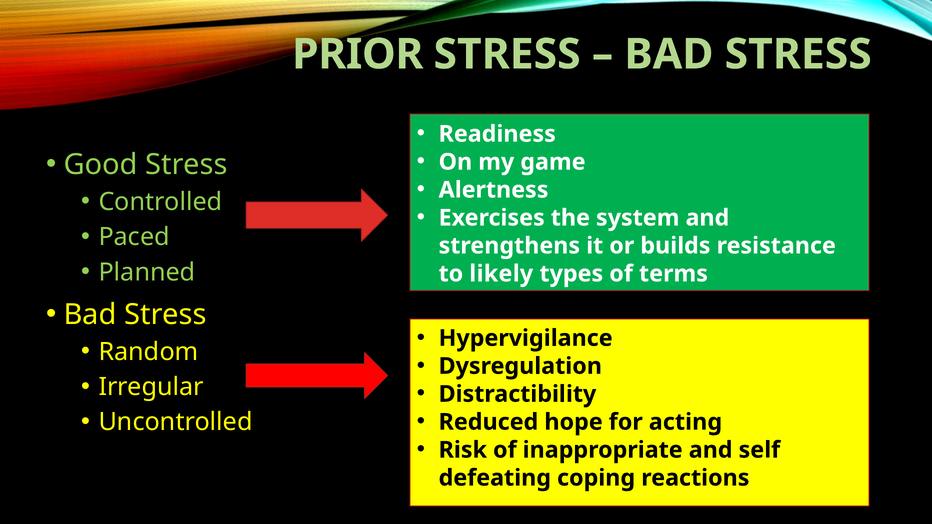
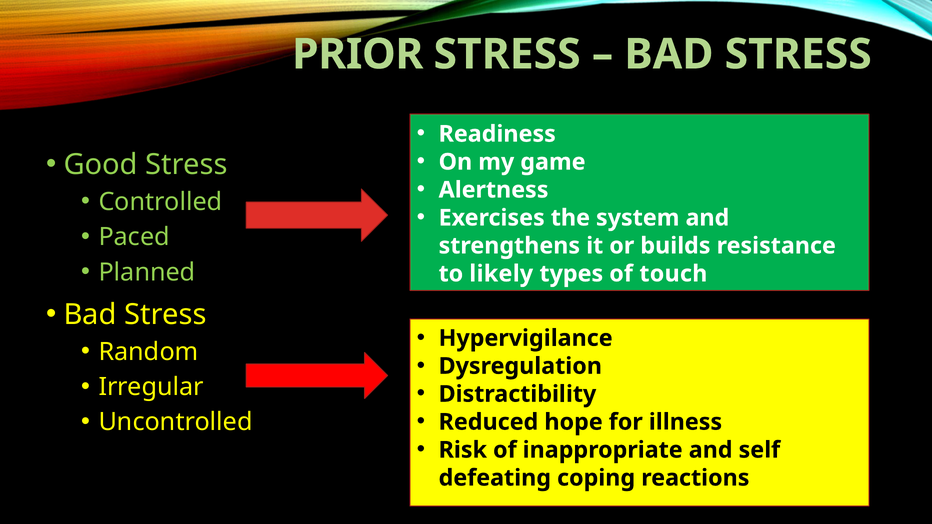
terms: terms -> touch
acting: acting -> illness
